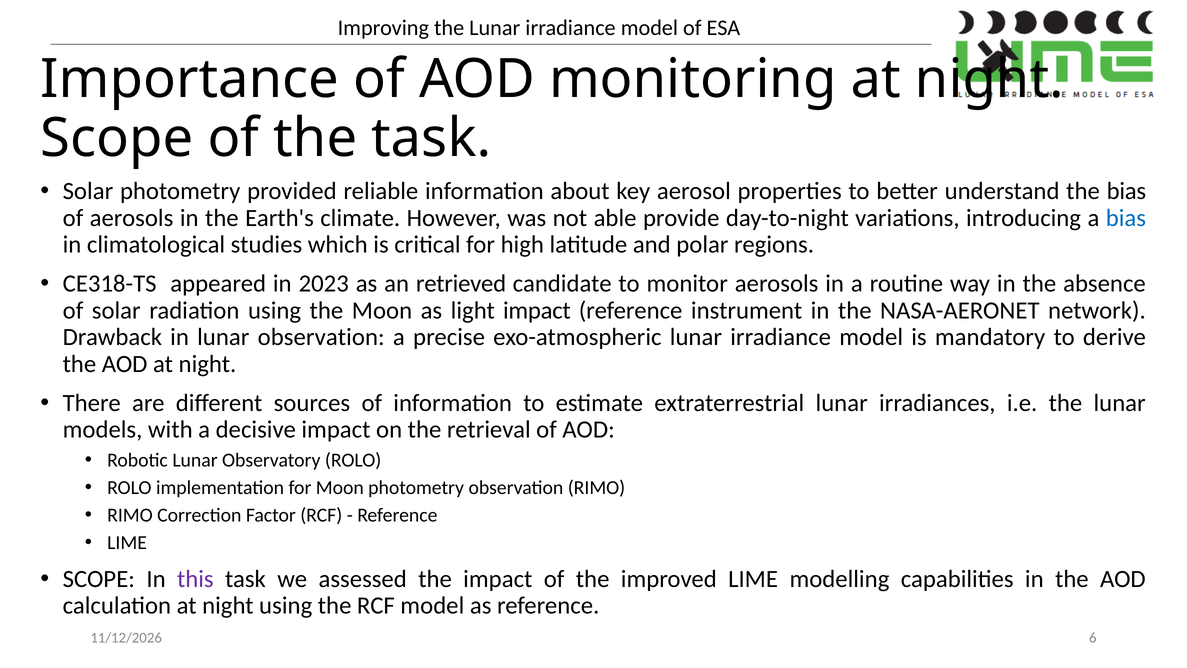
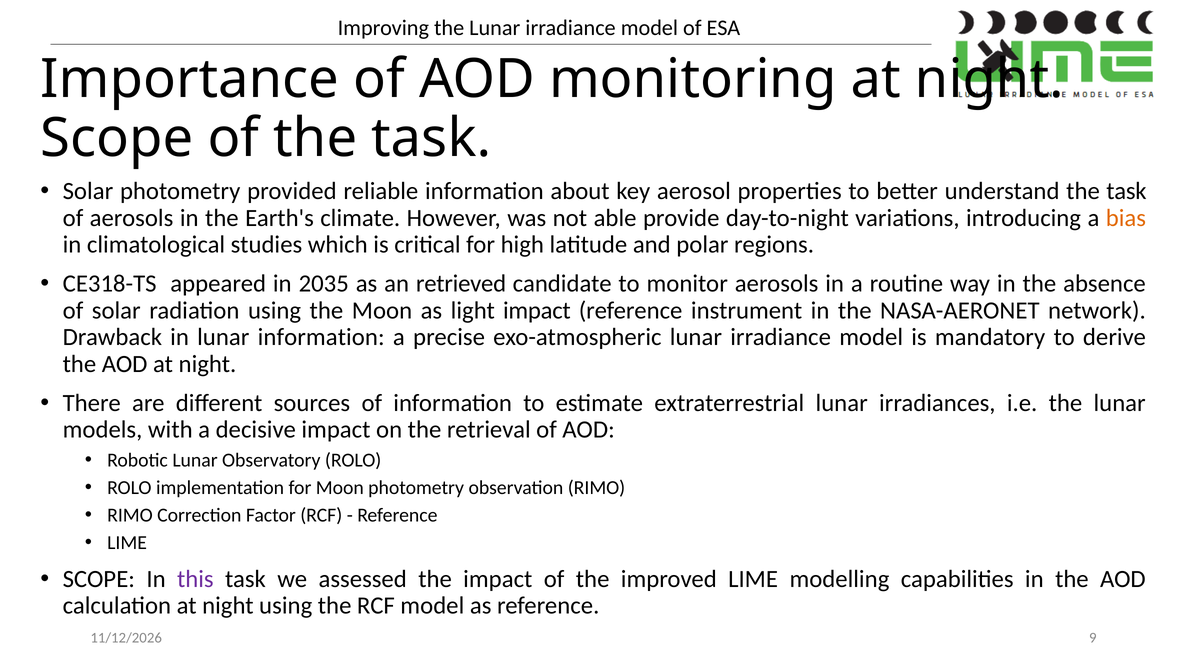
understand the bias: bias -> task
bias at (1126, 218) colour: blue -> orange
2023: 2023 -> 2035
lunar observation: observation -> information
6: 6 -> 9
